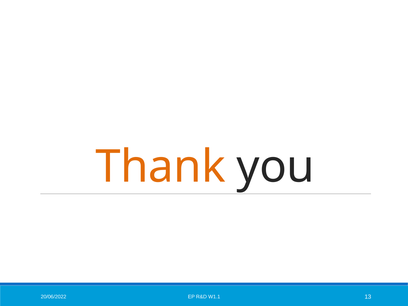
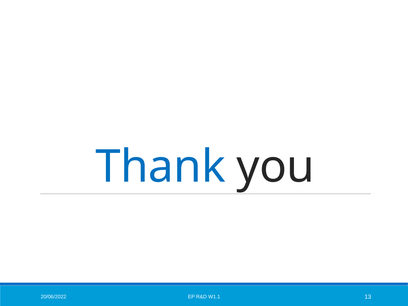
Thank colour: orange -> blue
